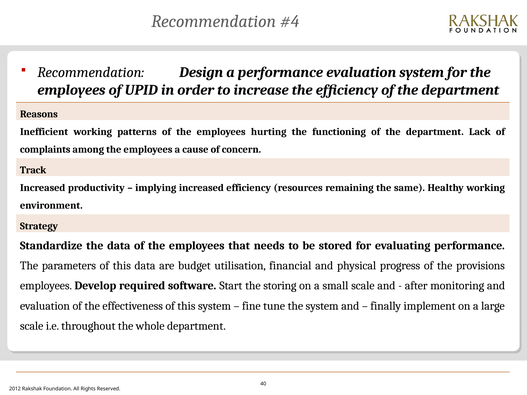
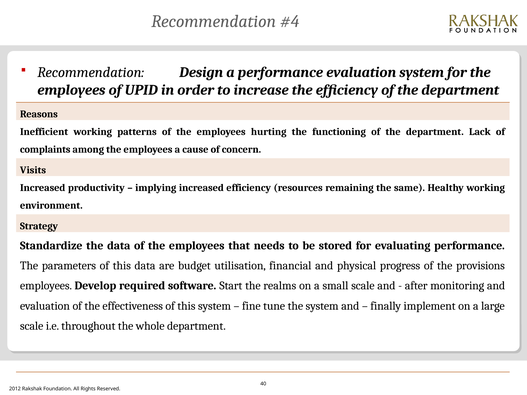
Track: Track -> Visits
storing: storing -> realms
